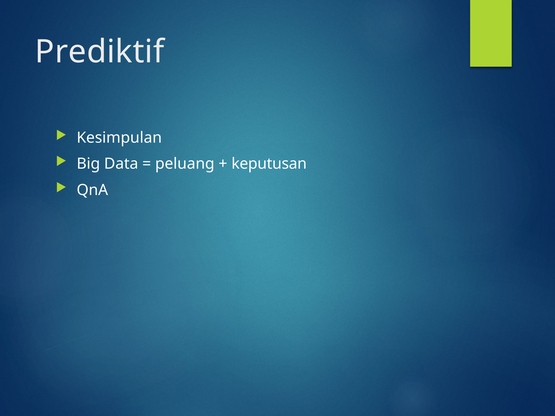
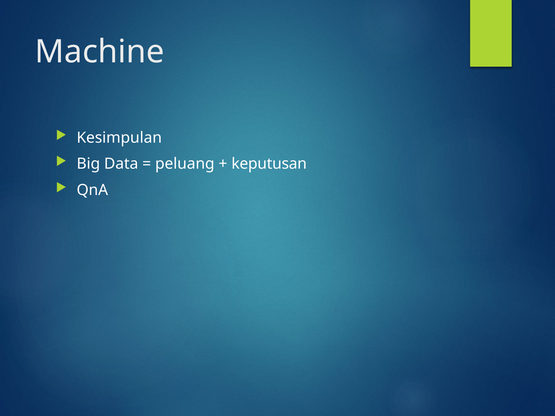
Prediktif: Prediktif -> Machine
